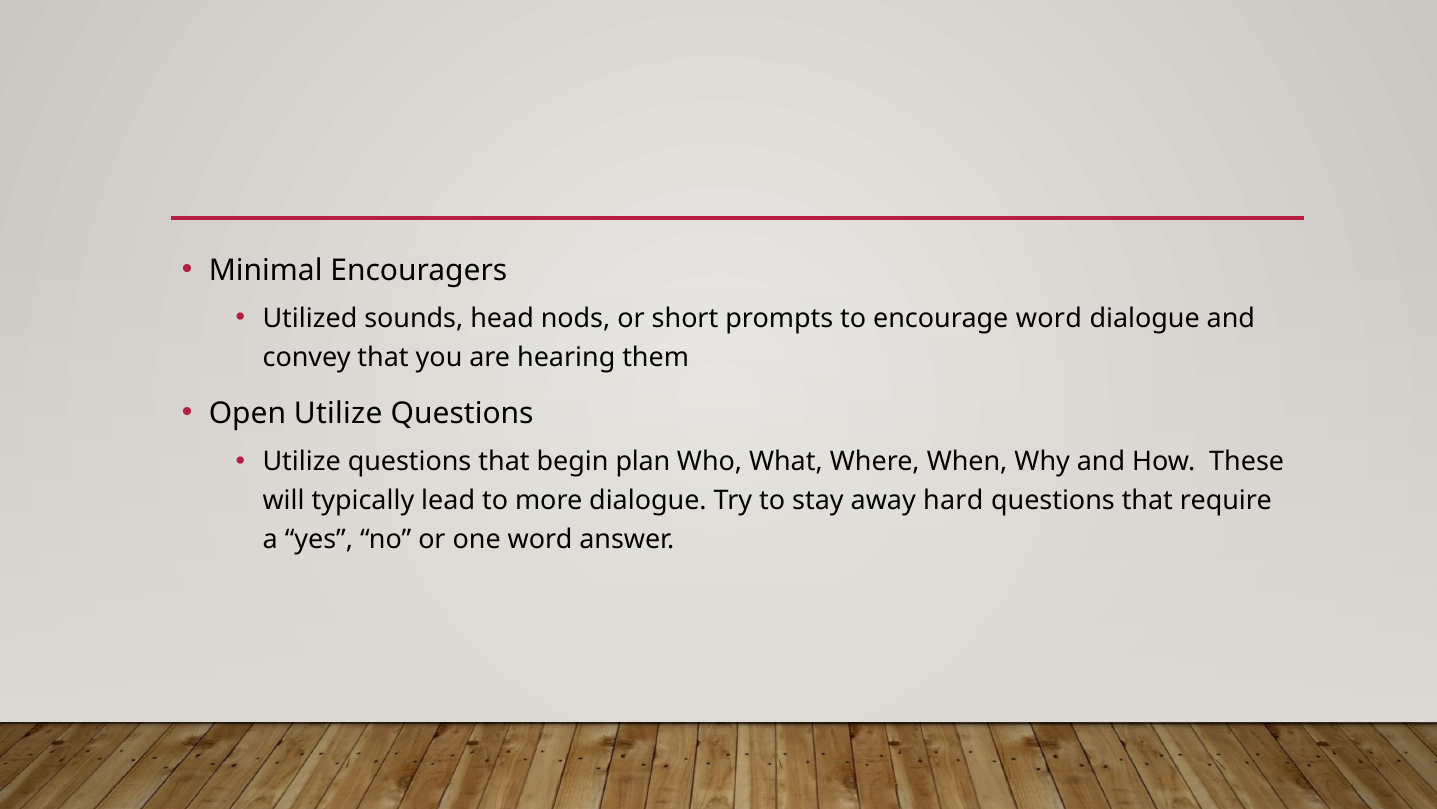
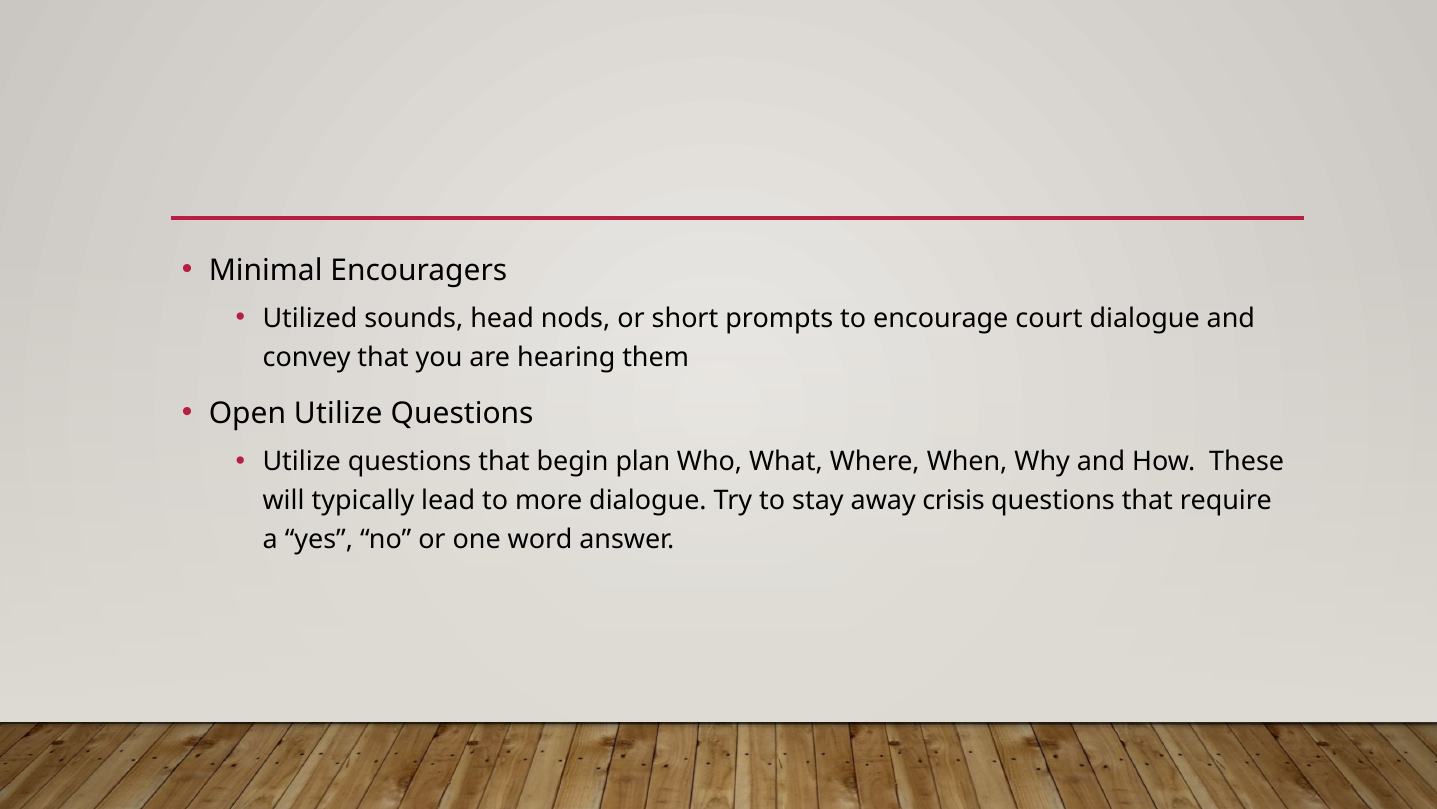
encourage word: word -> court
hard: hard -> crisis
